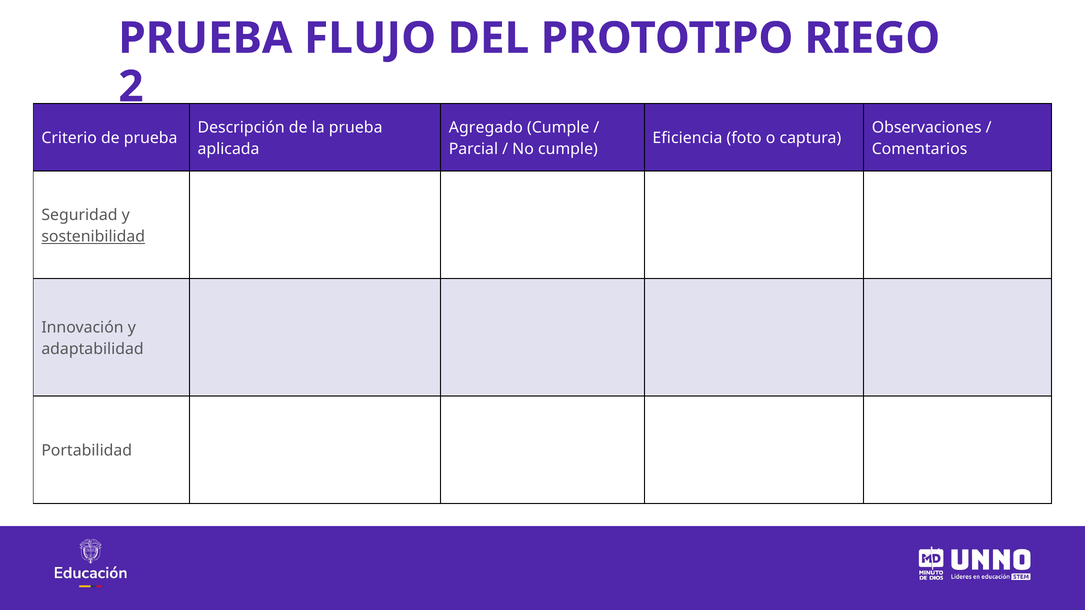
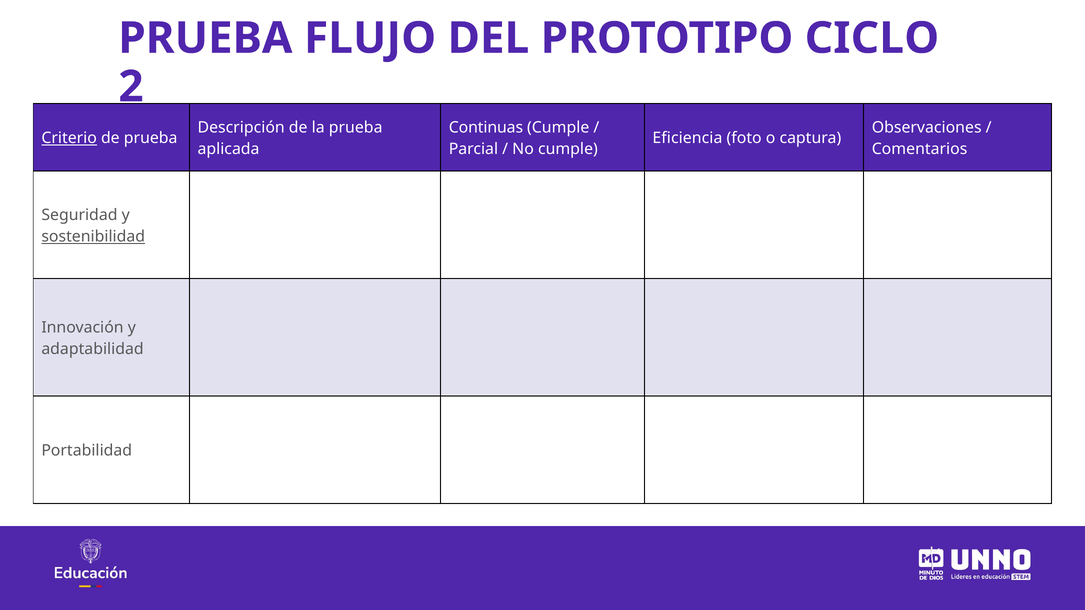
RIEGO: RIEGO -> CICLO
Agregado: Agregado -> Continuas
Criterio underline: none -> present
